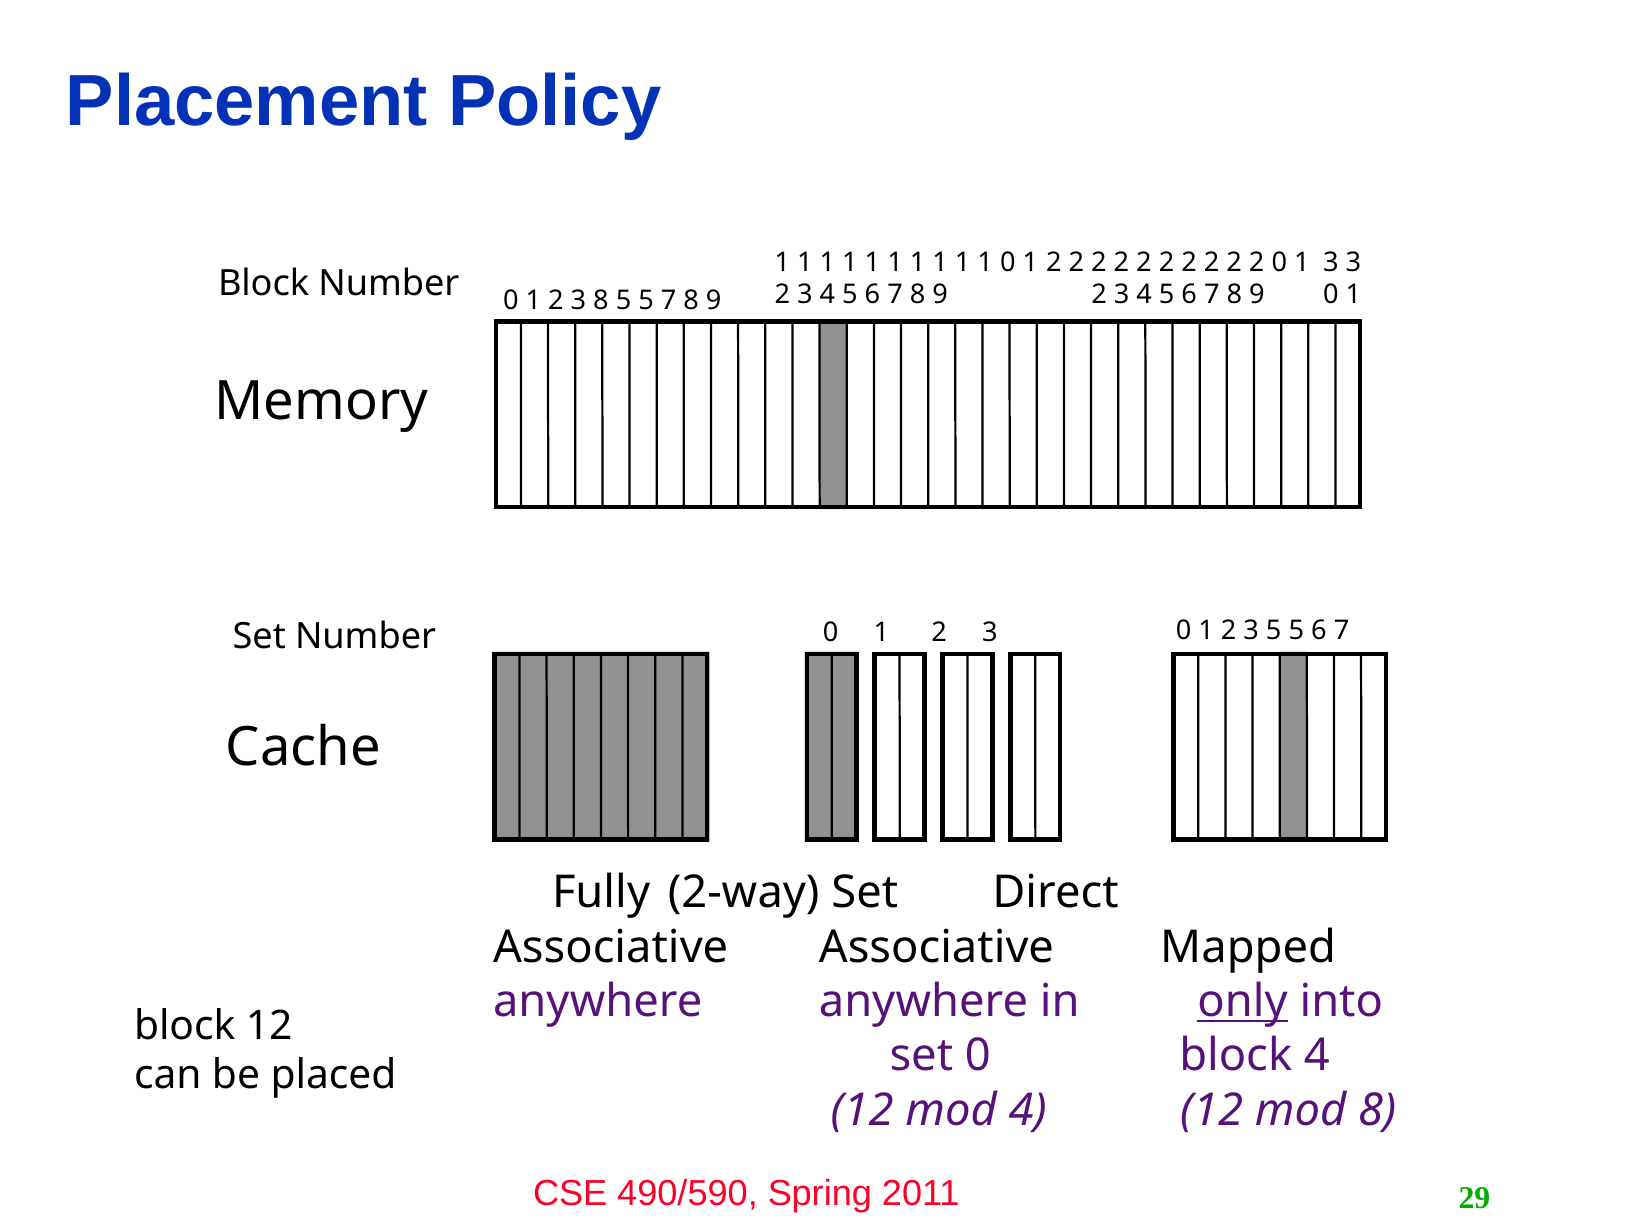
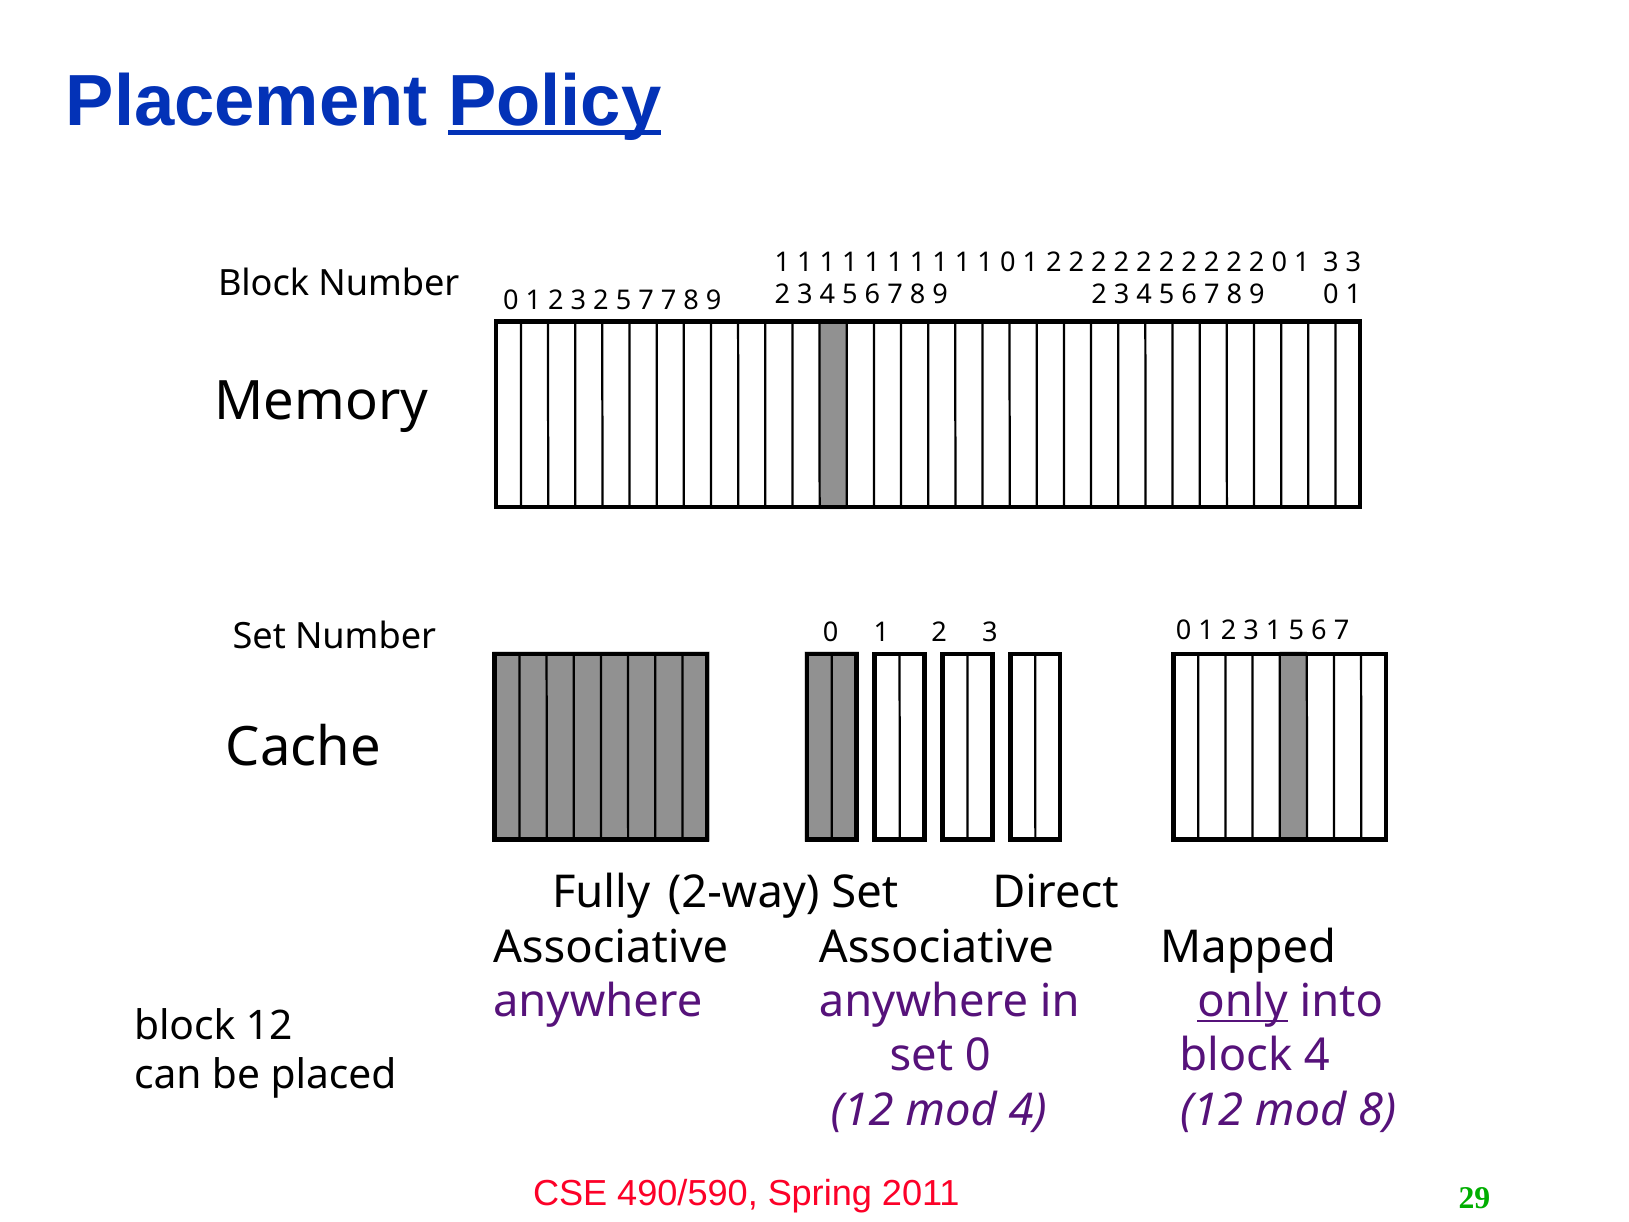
Policy underline: none -> present
3 8: 8 -> 2
5 at (646, 300): 5 -> 7
3 5: 5 -> 1
